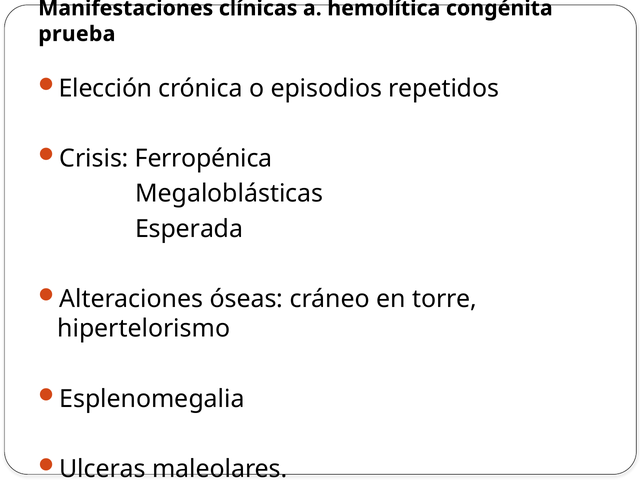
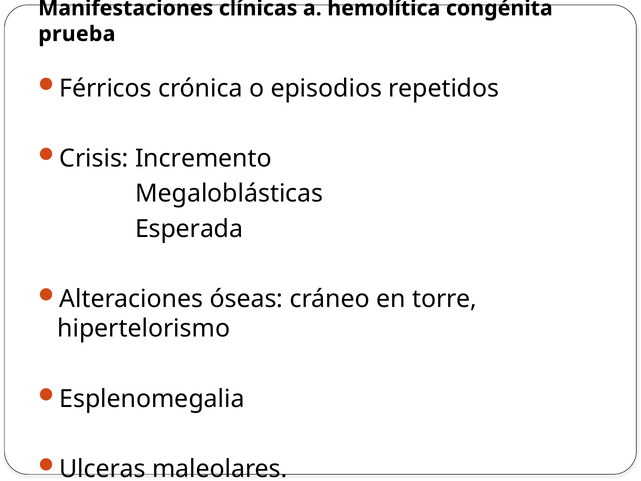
Elección: Elección -> Férricos
Ferropénica: Ferropénica -> Incremento
